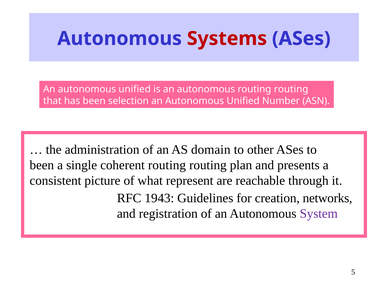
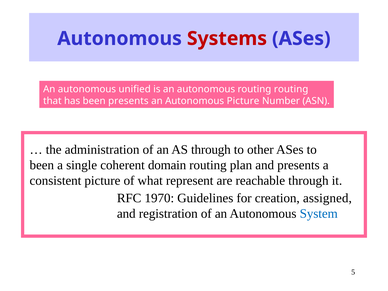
been selection: selection -> presents
Unified at (243, 101): Unified -> Picture
AS domain: domain -> through
coherent routing: routing -> domain
1943: 1943 -> 1970
networks: networks -> assigned
System colour: purple -> blue
